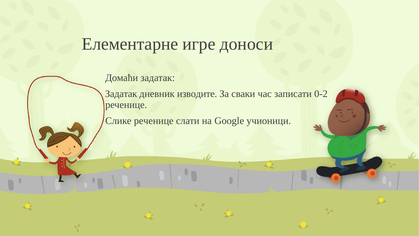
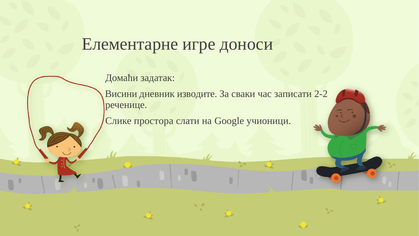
Задатак at (121, 94): Задатак -> Висини
0-2: 0-2 -> 2-2
Слике реченице: реченице -> простора
